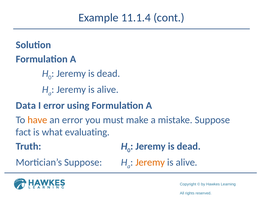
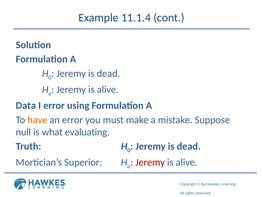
fact: fact -> null
Mortician’s Suppose: Suppose -> Superior
Jeremy at (150, 163) colour: orange -> red
